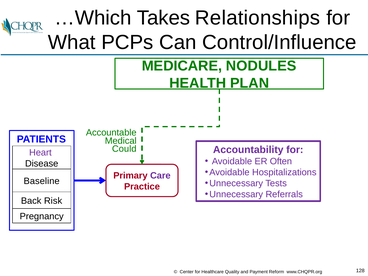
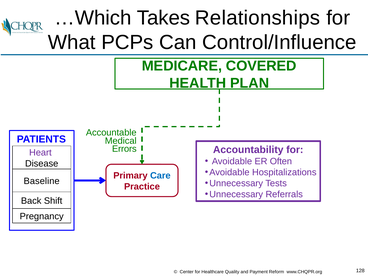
NODULES: NODULES -> COVERED
Could: Could -> Errors
Care colour: purple -> blue
Risk: Risk -> Shift
